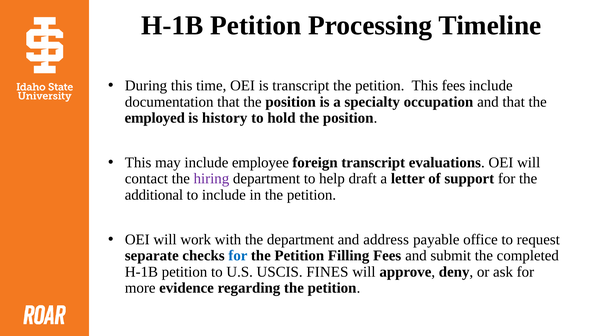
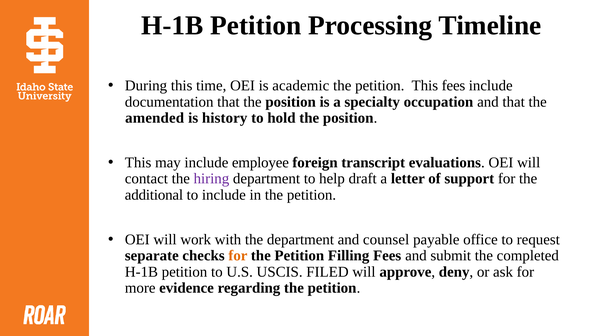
is transcript: transcript -> academic
employed: employed -> amended
address: address -> counsel
for at (238, 255) colour: blue -> orange
FINES: FINES -> FILED
